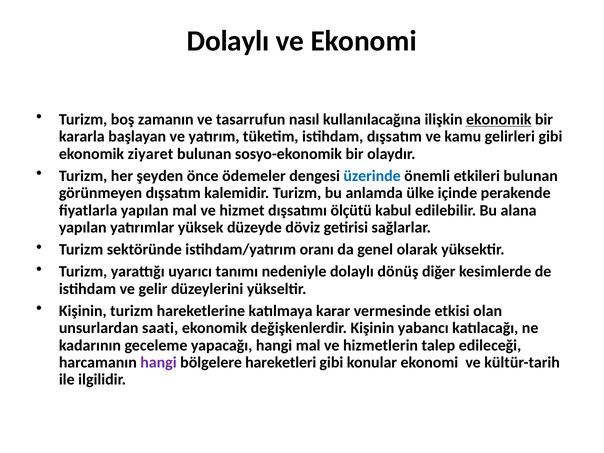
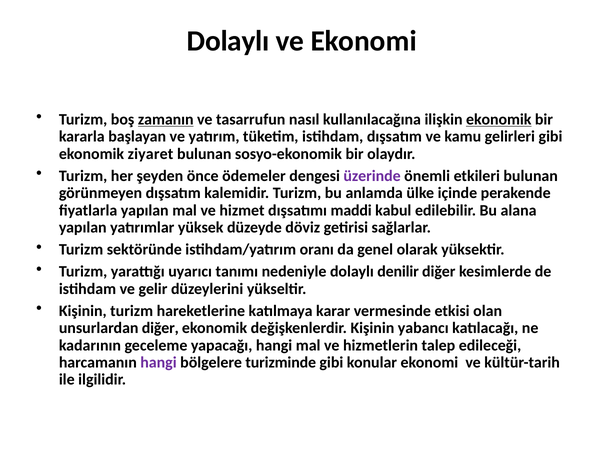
zamanın underline: none -> present
üzerinde colour: blue -> purple
ölçütü: ölçütü -> maddi
dönüş: dönüş -> denilir
unsurlardan saati: saati -> diğer
hareketleri: hareketleri -> turizminde
